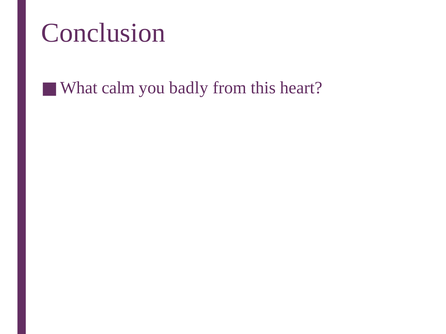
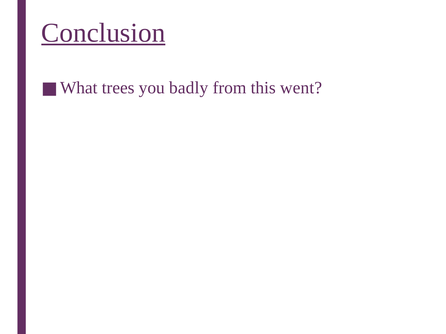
Conclusion underline: none -> present
calm: calm -> trees
heart: heart -> went
